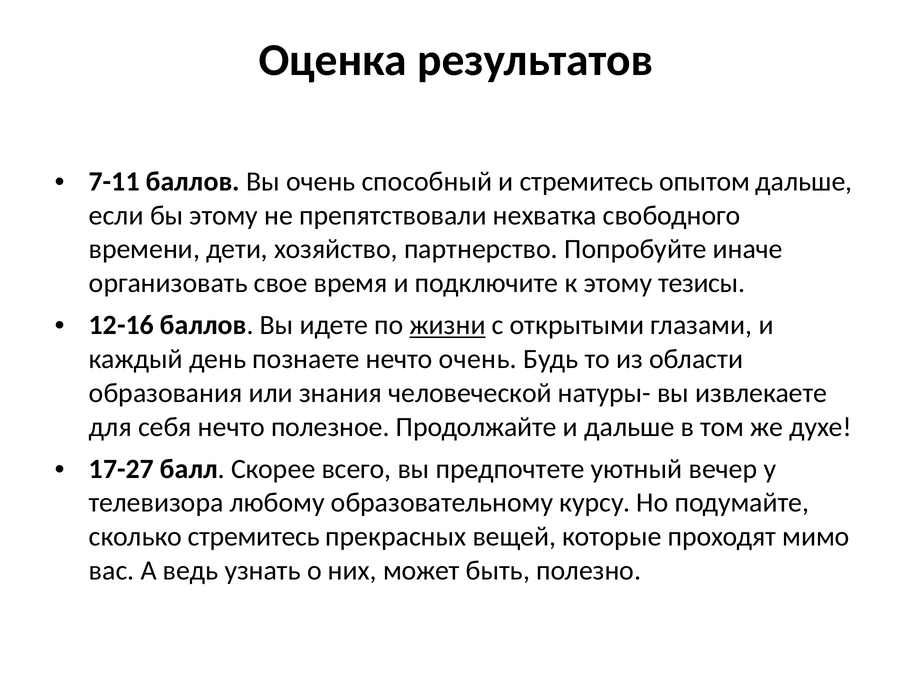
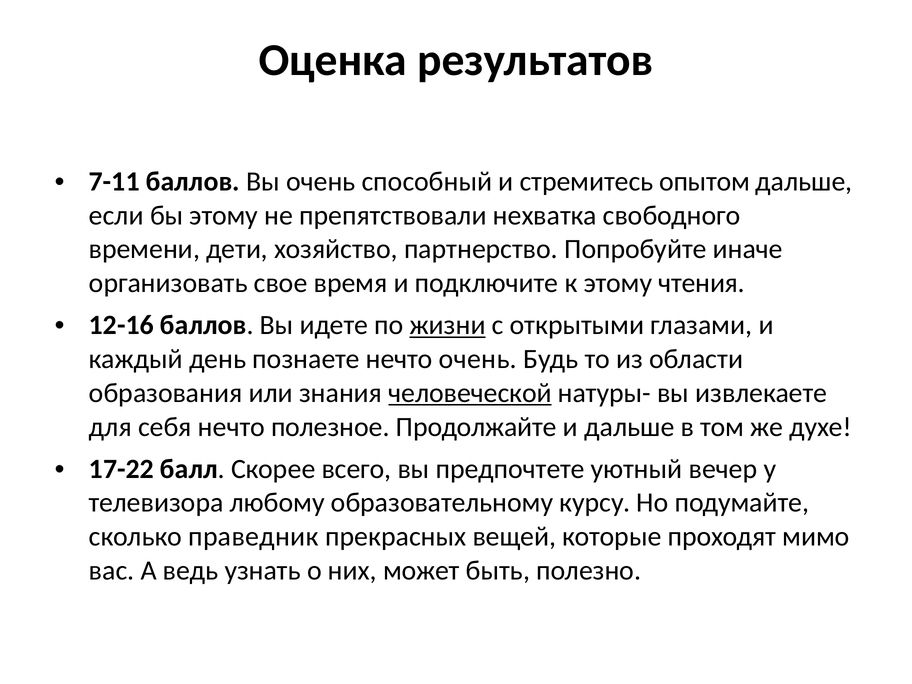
тезисы: тезисы -> чтения
человеческой underline: none -> present
17-27: 17-27 -> 17-22
сколько стремитесь: стремитесь -> праведник
